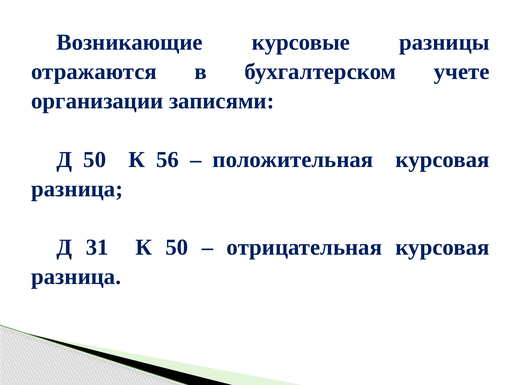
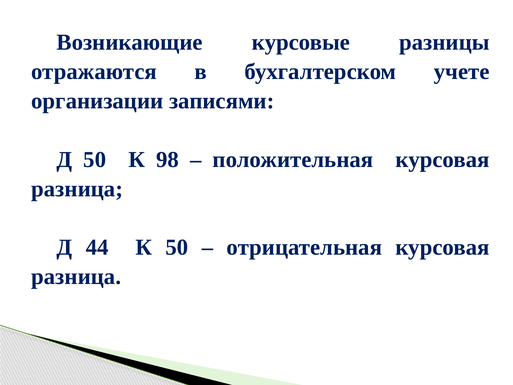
56: 56 -> 98
31: 31 -> 44
